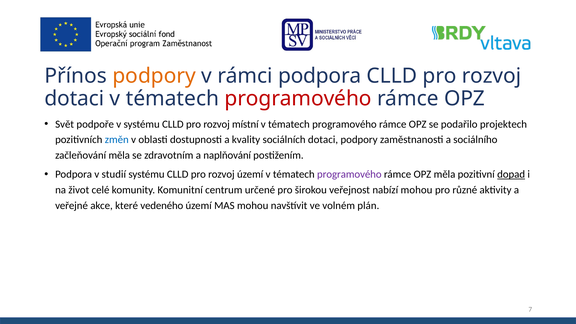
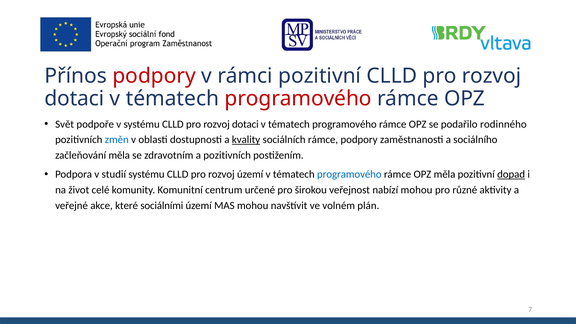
podpory at (154, 76) colour: orange -> red
rámci podpora: podpora -> pozitivní
místní at (245, 124): místní -> dotaci
projektech: projektech -> rodinného
kvality underline: none -> present
sociálních dotaci: dotaci -> rámce
a naplňování: naplňování -> pozitivních
programového at (349, 174) colour: purple -> blue
vedeného: vedeného -> sociálními
